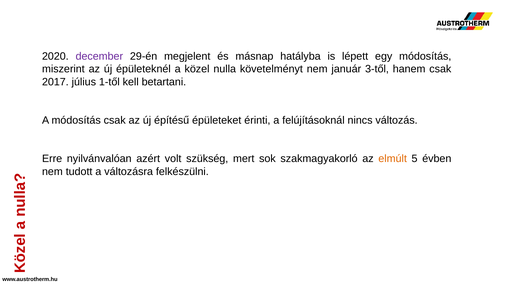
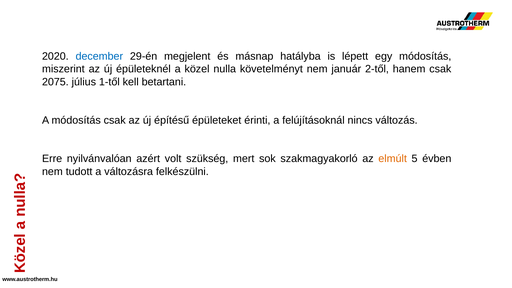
december colour: purple -> blue
3-től: 3-től -> 2-től
2017: 2017 -> 2075
